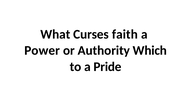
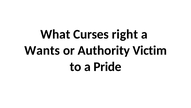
faith: faith -> right
Power: Power -> Wants
Which: Which -> Victim
